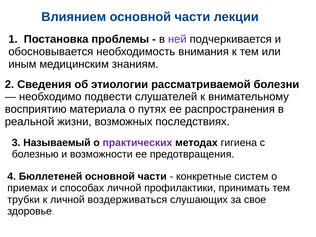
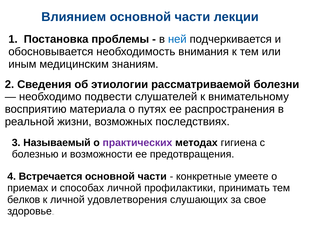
ней colour: purple -> blue
Бюллетеней: Бюллетеней -> Встречается
систем: систем -> умеете
трубки: трубки -> белков
воздерживаться: воздерживаться -> удовлетворения
